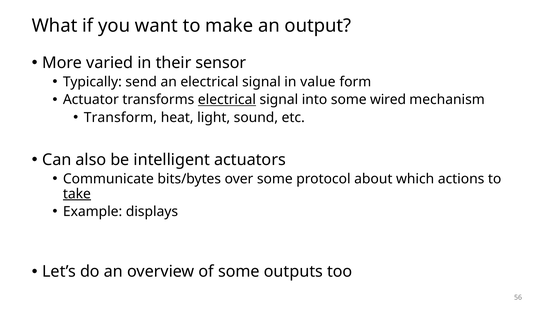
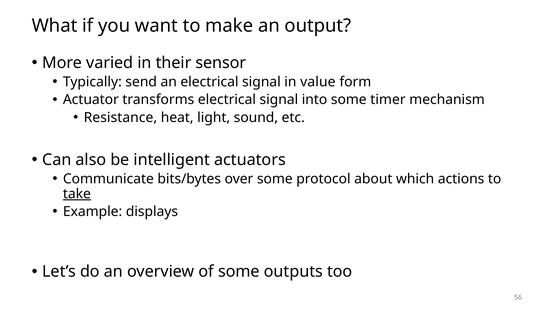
electrical at (227, 100) underline: present -> none
wired: wired -> timer
Transform: Transform -> Resistance
